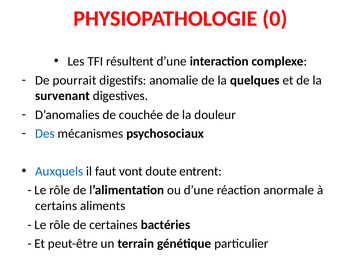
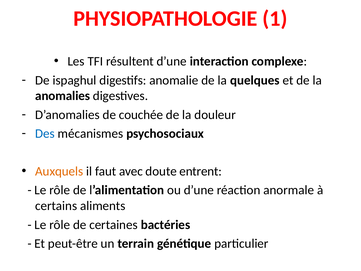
0: 0 -> 1
pourrait: pourrait -> ispaghul
survenant: survenant -> anomalies
Auxquels colour: blue -> orange
vont: vont -> avec
